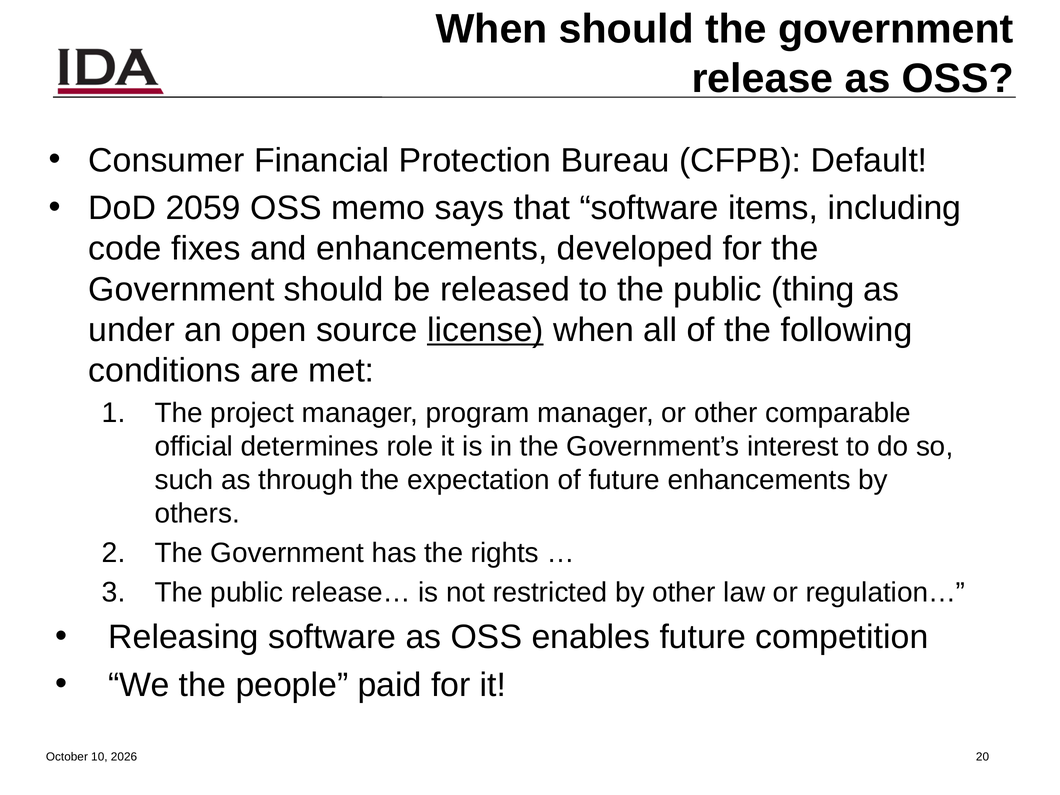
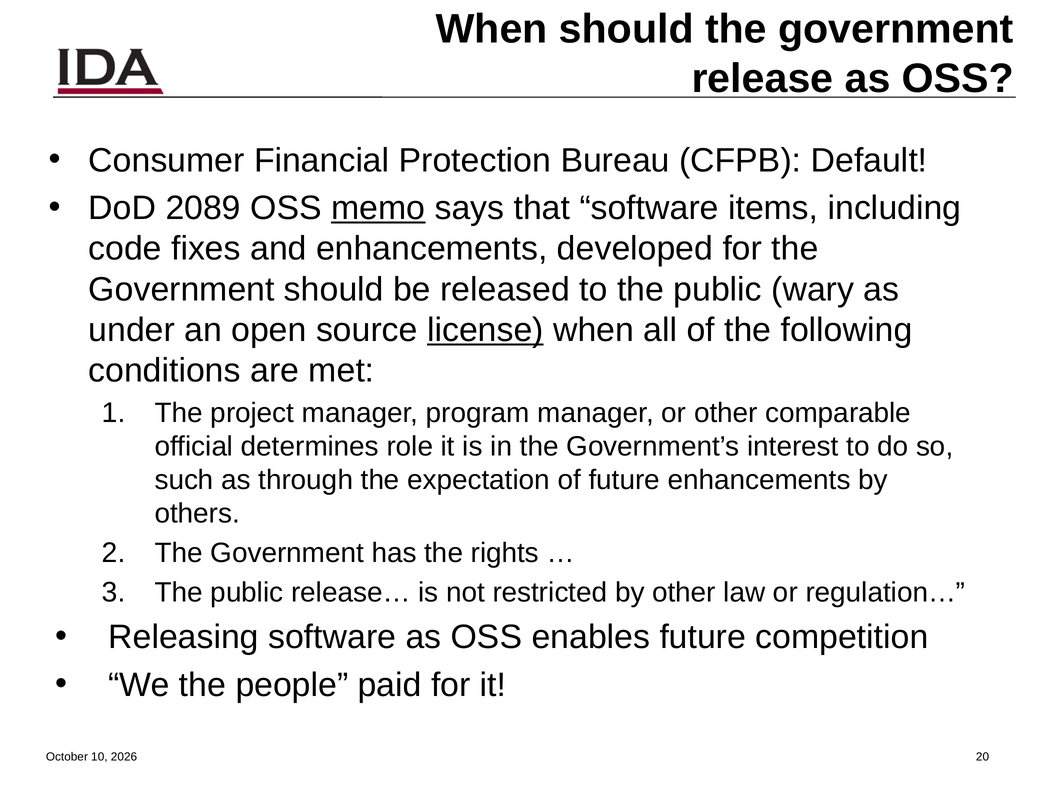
2059: 2059 -> 2089
memo underline: none -> present
thing: thing -> wary
